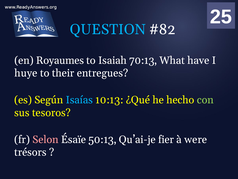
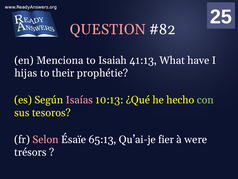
QUESTION colour: light blue -> pink
Royaumes: Royaumes -> Menciona
70:13: 70:13 -> 41:13
huye: huye -> hijas
entregues: entregues -> prophétie
Isaías colour: light blue -> pink
50:13: 50:13 -> 65:13
